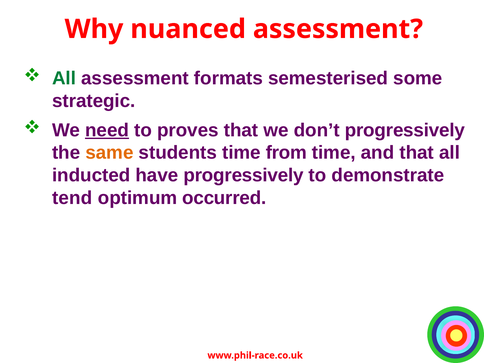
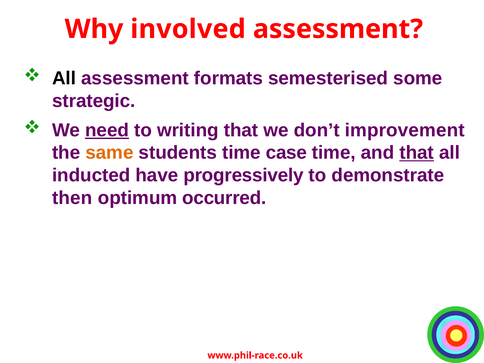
nuanced: nuanced -> involved
All at (64, 78) colour: green -> black
proves: proves -> writing
don’t progressively: progressively -> improvement
from: from -> case
that at (417, 153) underline: none -> present
tend: tend -> then
